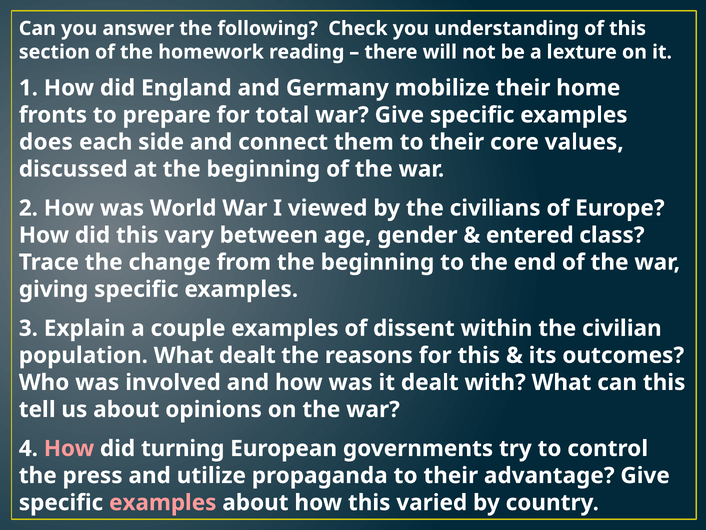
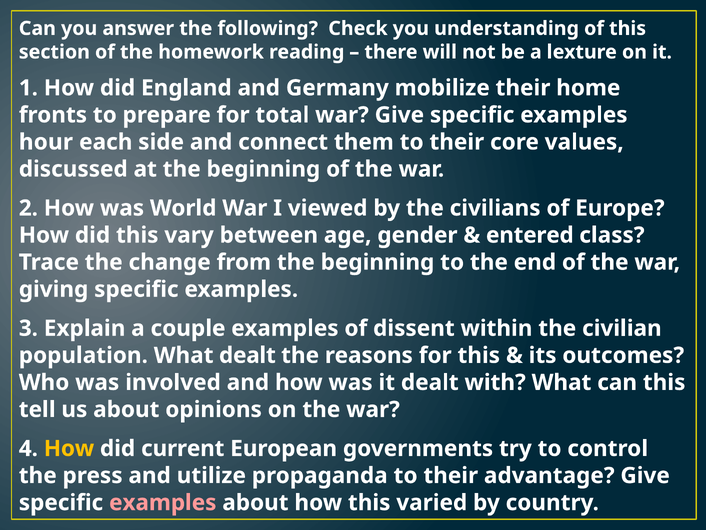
does: does -> hour
How at (69, 448) colour: pink -> yellow
turning: turning -> current
